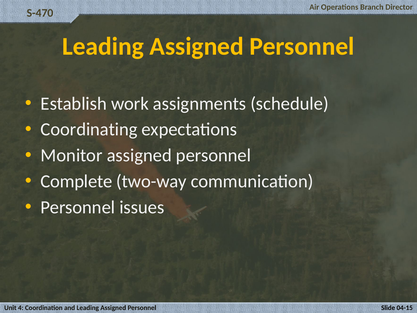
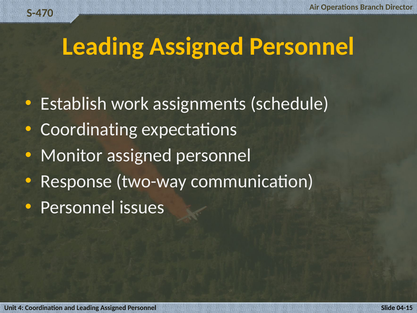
Complete: Complete -> Response
